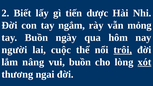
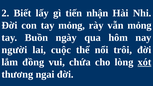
dược: dược -> nhận
tay ngắm: ngắm -> mỏng
trôi underline: present -> none
nâng: nâng -> đồng
vui buồn: buồn -> chứa
